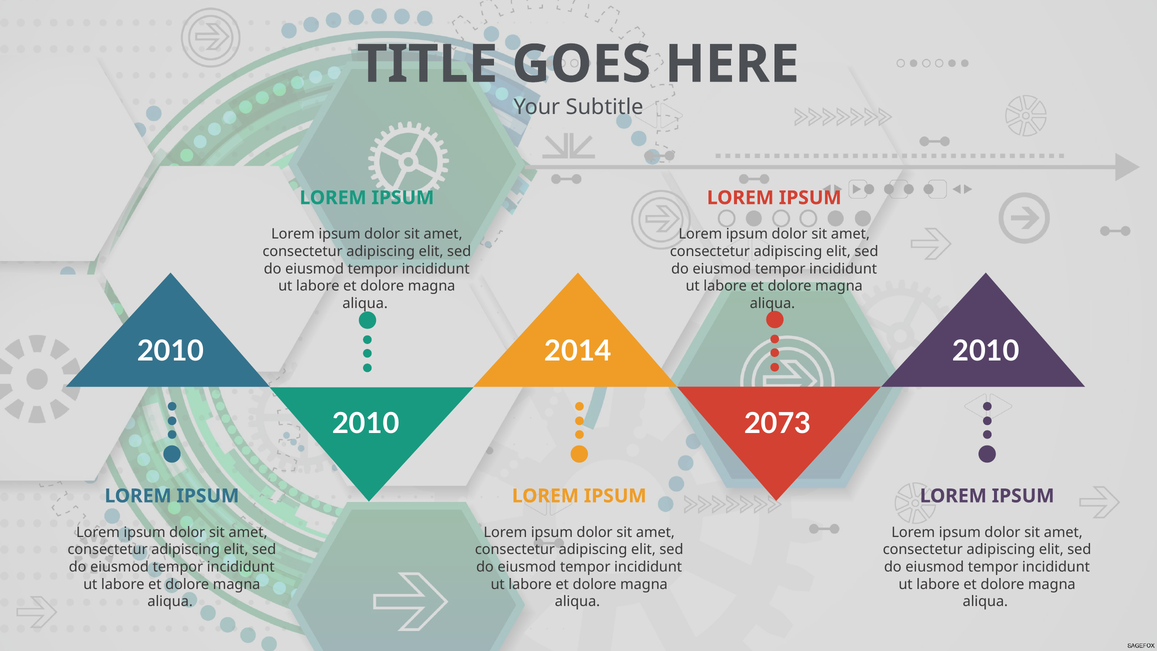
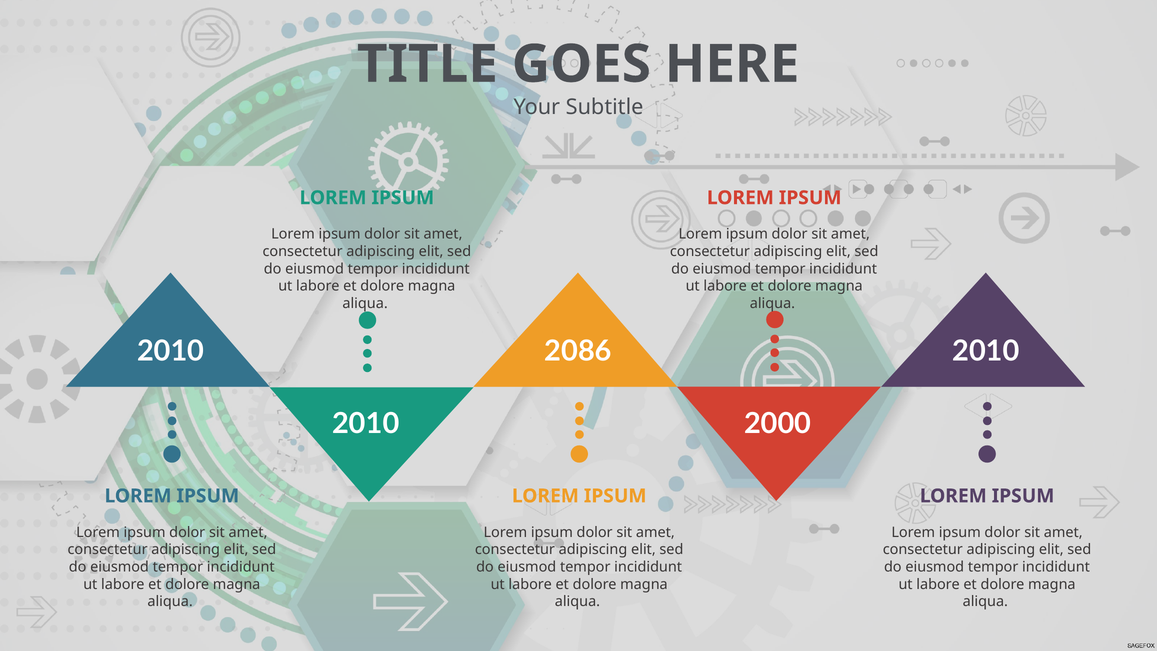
2014: 2014 -> 2086
2073: 2073 -> 2000
